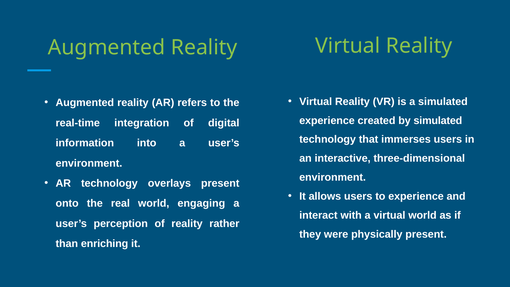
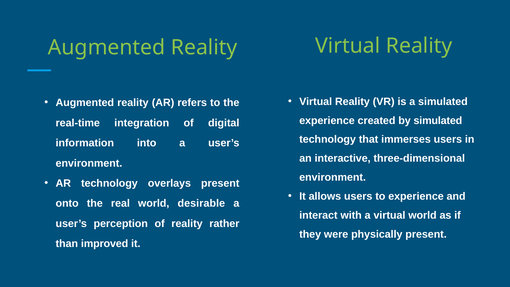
engaging: engaging -> desirable
enriching: enriching -> improved
